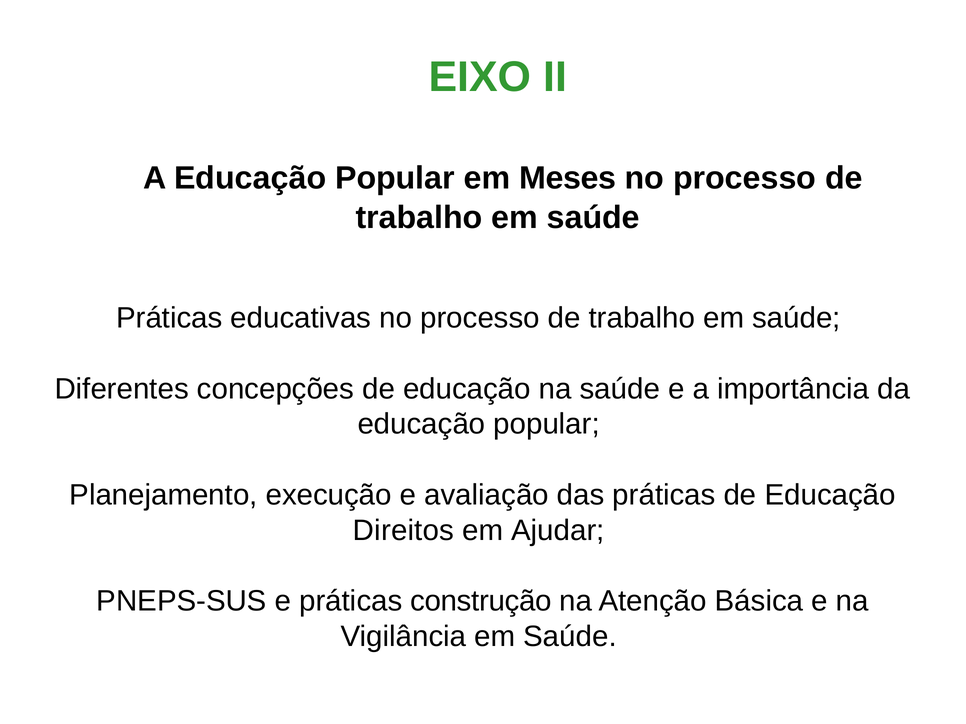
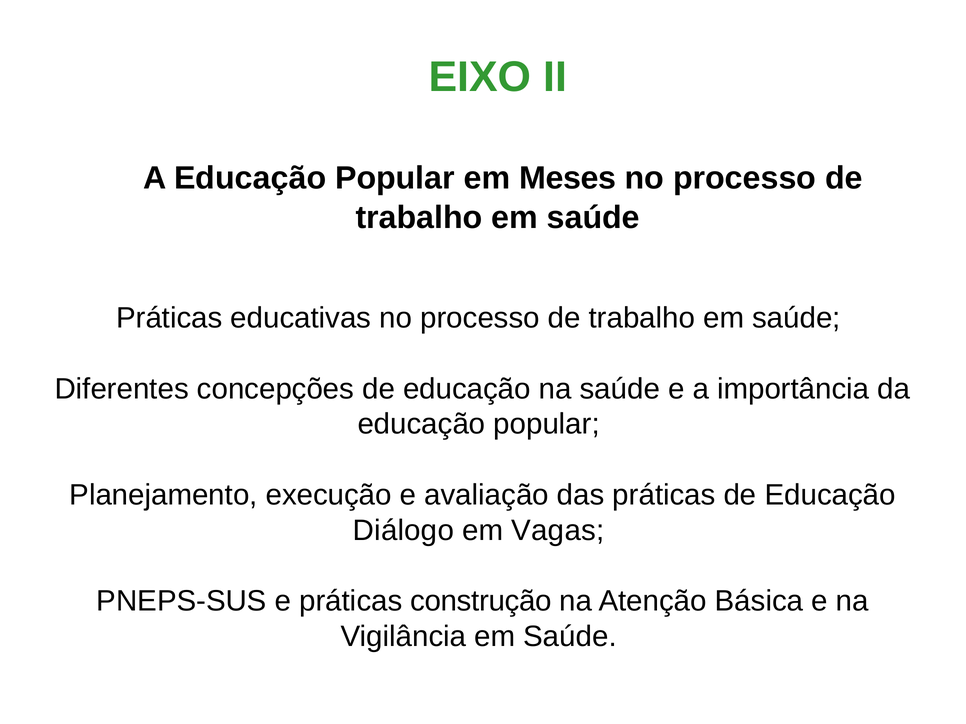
Direitos: Direitos -> Diálogo
Ajudar: Ajudar -> Vagas
